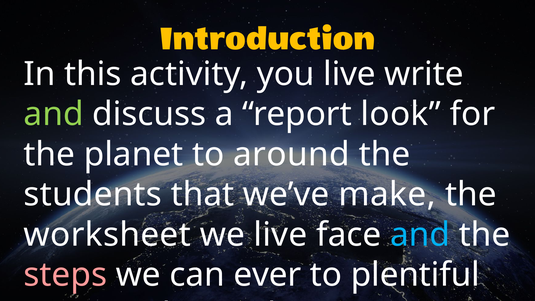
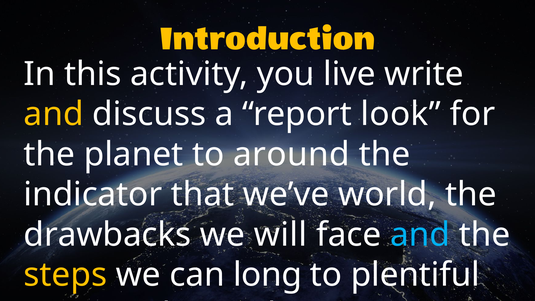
and at (54, 114) colour: light green -> yellow
students: students -> indicator
make: make -> world
worksheet: worksheet -> drawbacks
we live: live -> will
steps colour: pink -> yellow
ever: ever -> long
